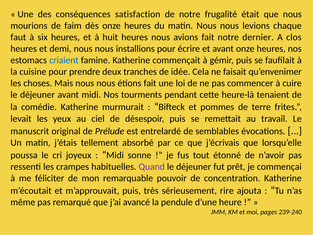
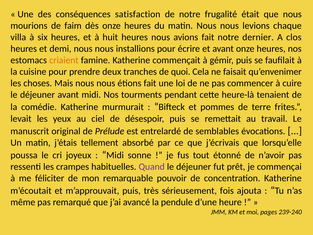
faut: faut -> villa
criaient colour: blue -> orange
idée: idée -> quoi
rire: rire -> fois
